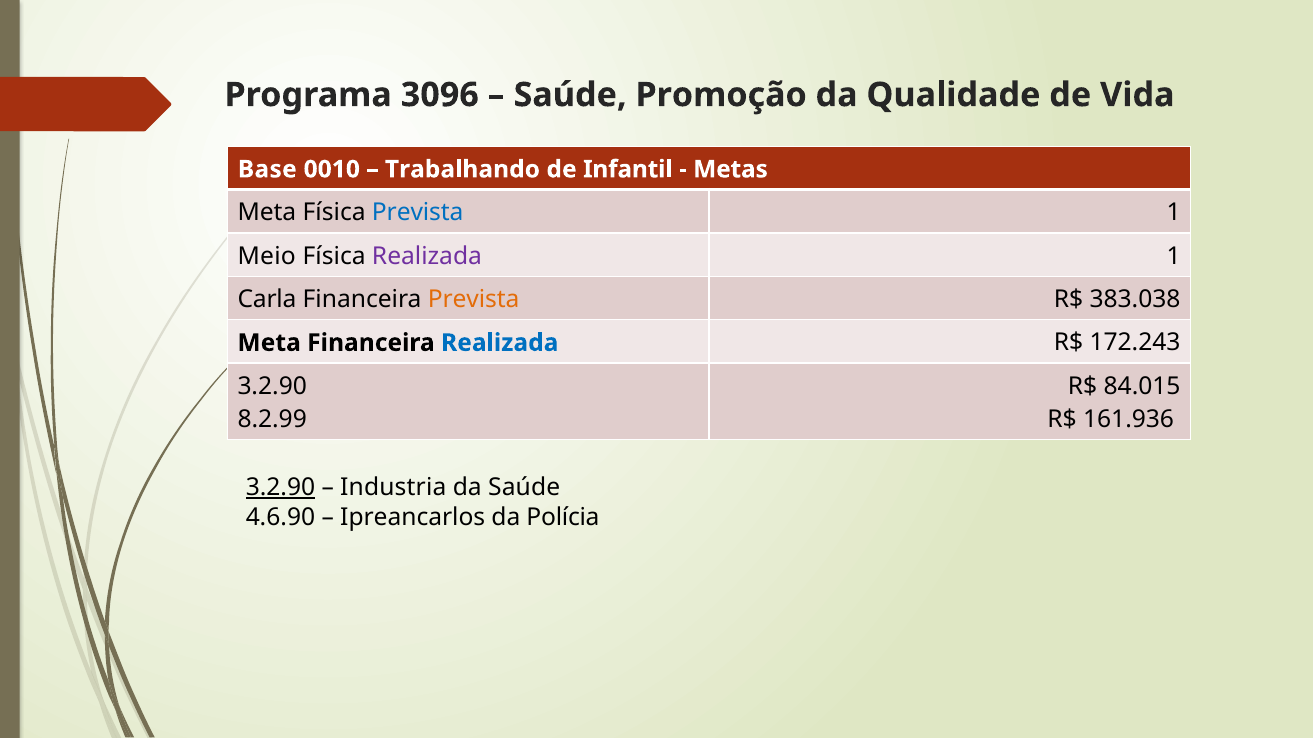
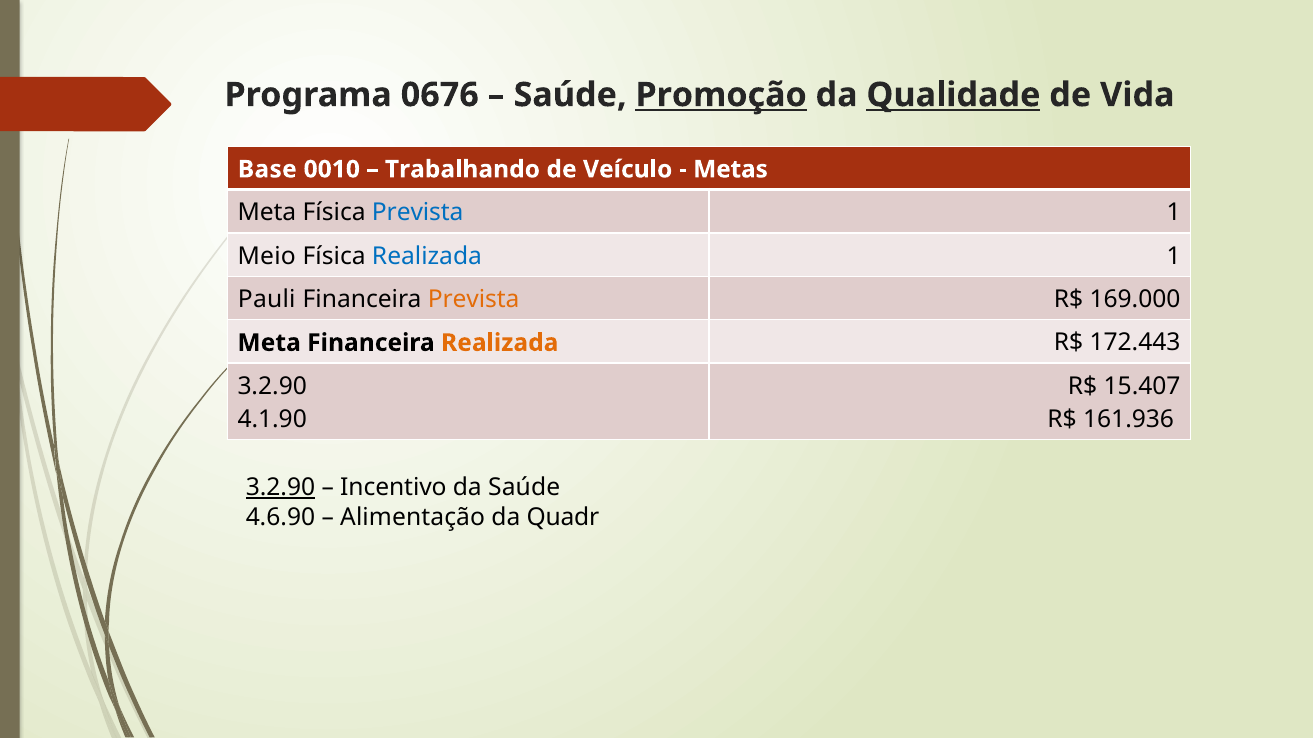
3096: 3096 -> 0676
Promoção underline: none -> present
Qualidade underline: none -> present
Infantil: Infantil -> Veículo
Realizada at (427, 256) colour: purple -> blue
Carla: Carla -> Pauli
383.038: 383.038 -> 169.000
Realizada at (500, 343) colour: blue -> orange
172.243: 172.243 -> 172.443
84.015: 84.015 -> 15.407
8.2.99: 8.2.99 -> 4.1.90
Industria: Industria -> Incentivo
Ipreancarlos: Ipreancarlos -> Alimentação
Polícia: Polícia -> Quadr
